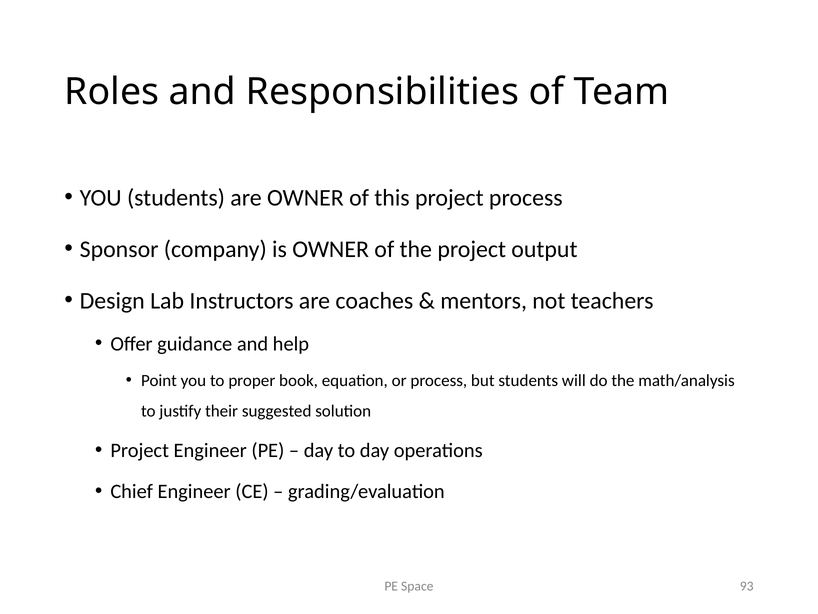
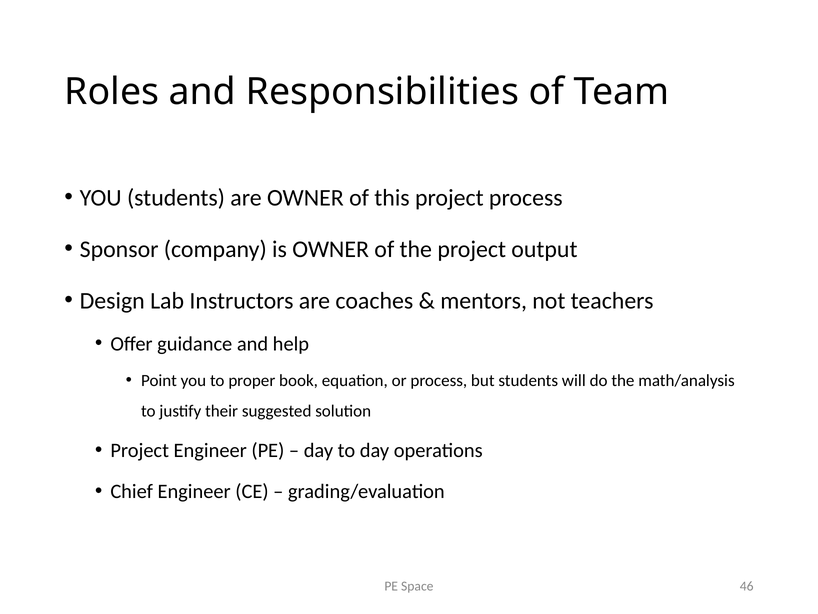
93: 93 -> 46
